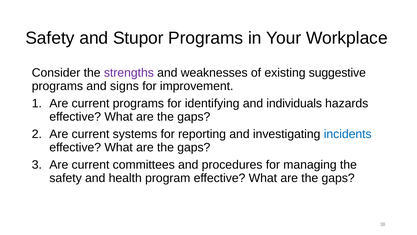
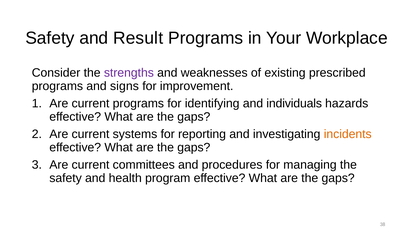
Stupor: Stupor -> Result
suggestive: suggestive -> prescribed
incidents colour: blue -> orange
